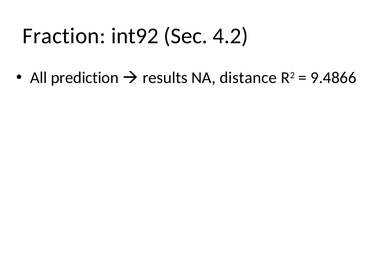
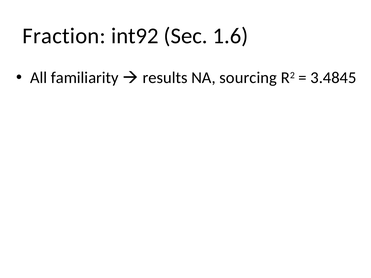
4.2: 4.2 -> 1.6
prediction: prediction -> familiarity
distance: distance -> sourcing
9.4866: 9.4866 -> 3.4845
